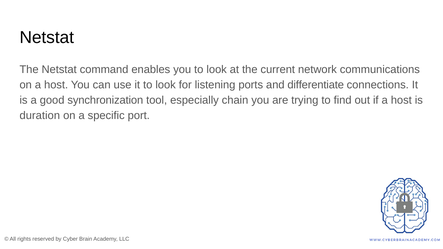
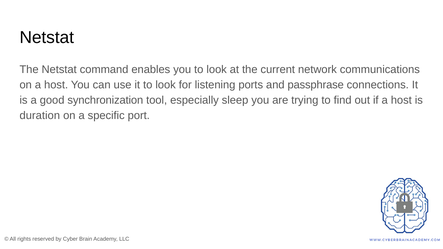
differentiate: differentiate -> passphrase
chain: chain -> sleep
